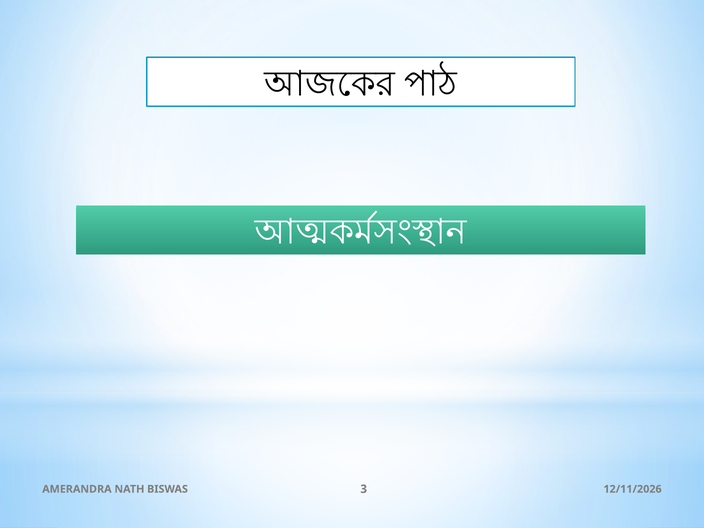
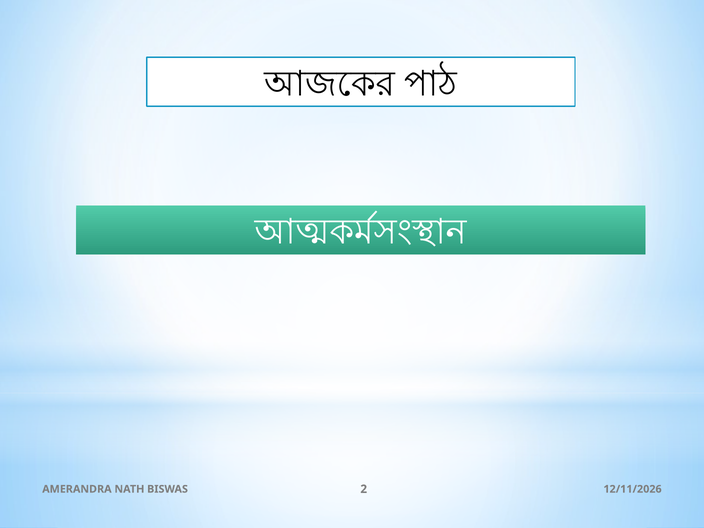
3: 3 -> 2
